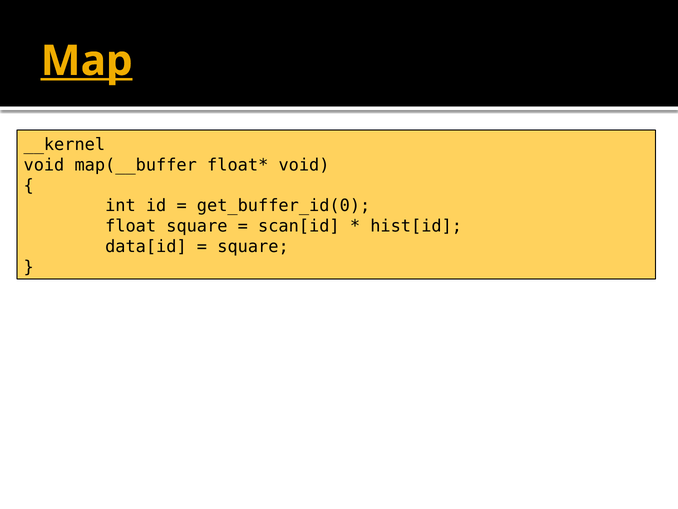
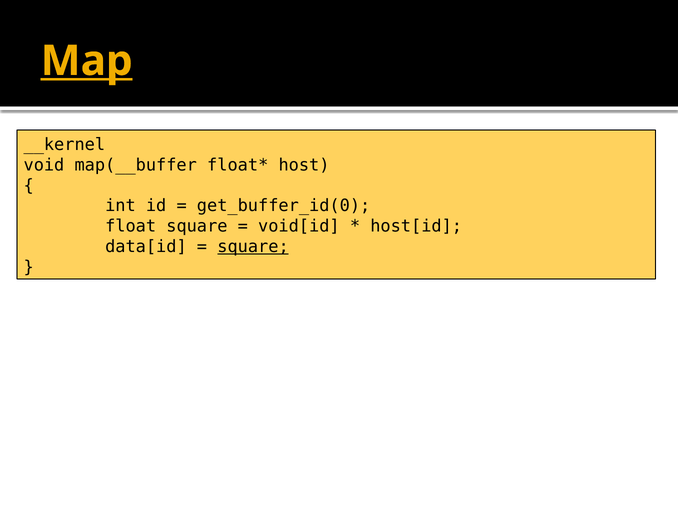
void at (304, 165): void -> host
scan[id: scan[id -> void[id
hist[id: hist[id -> host[id
square at (253, 246) underline: none -> present
